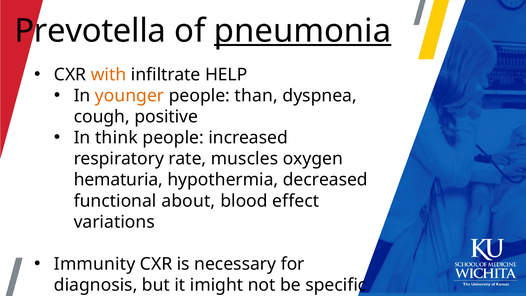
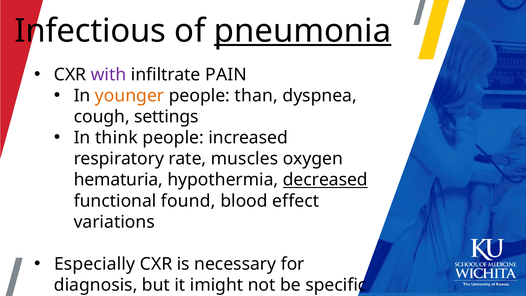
Prevotella: Prevotella -> Infectious
with colour: orange -> purple
HELP: HELP -> PAIN
positive: positive -> settings
decreased underline: none -> present
about: about -> found
Immunity: Immunity -> Especially
